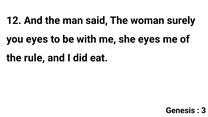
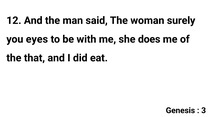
she eyes: eyes -> does
rule: rule -> that
